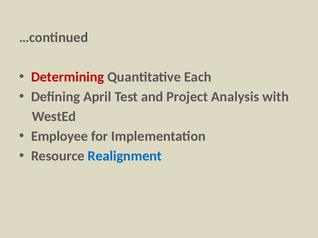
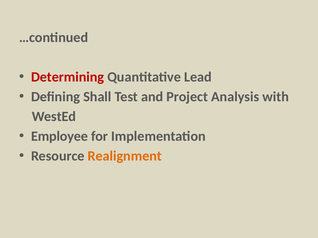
Each: Each -> Lead
April: April -> Shall
Realignment colour: blue -> orange
